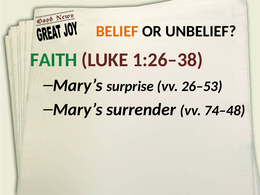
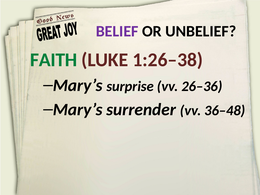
BELIEF colour: orange -> purple
26–53: 26–53 -> 26–36
74–48: 74–48 -> 36–48
